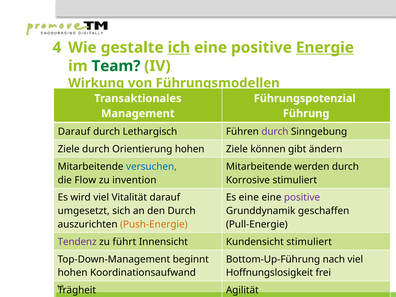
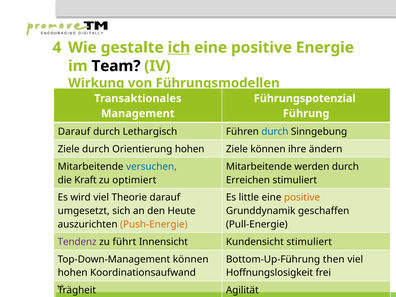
Energie underline: present -> none
Team colour: green -> black
durch at (275, 132) colour: purple -> blue
gibt: gibt -> ihre
Flow: Flow -> Kraft
invention: invention -> optimiert
Korrosive: Korrosive -> Erreichen
Vitalität: Vitalität -> Theorie
Es eine: eine -> little
positive at (302, 197) colour: purple -> orange
den Durch: Durch -> Heute
Top-Down-Management beginnt: beginnt -> können
nach: nach -> then
